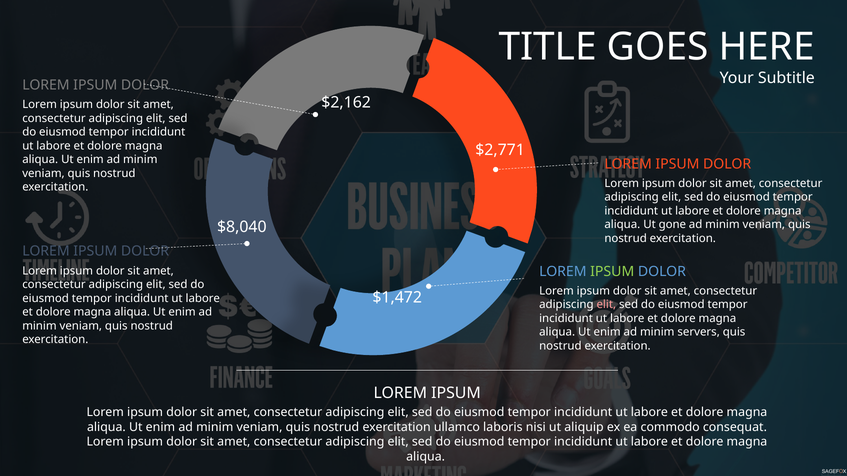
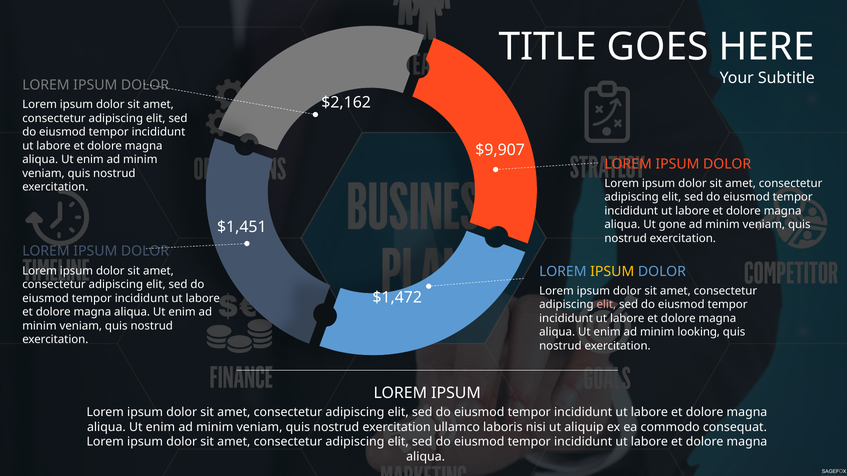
$2,771: $2,771 -> $9,907
$8,040: $8,040 -> $1,451
IPSUM at (612, 272) colour: light green -> yellow
servers: servers -> looking
